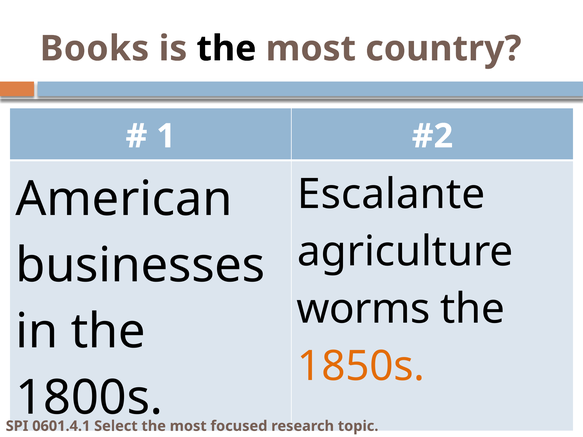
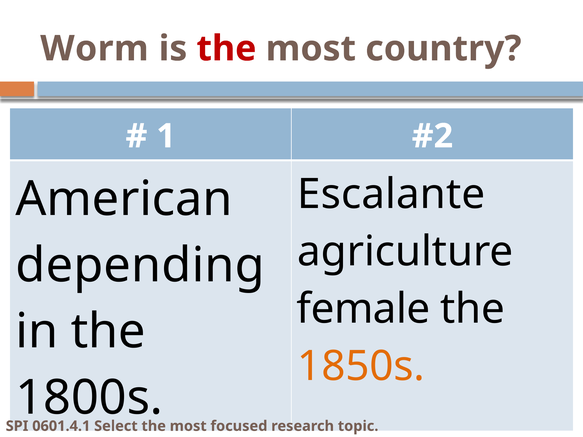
Books: Books -> Worm
the at (226, 49) colour: black -> red
businesses: businesses -> depending
worms: worms -> female
